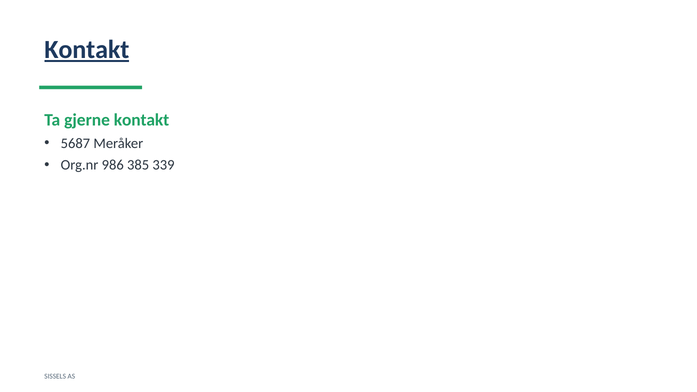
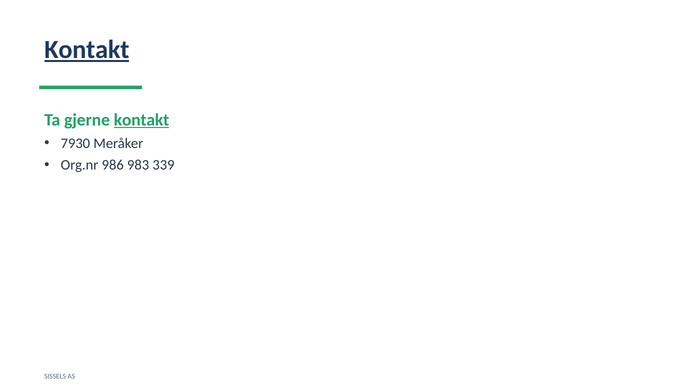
kontakt at (142, 120) underline: none -> present
5687: 5687 -> 7930
385: 385 -> 983
